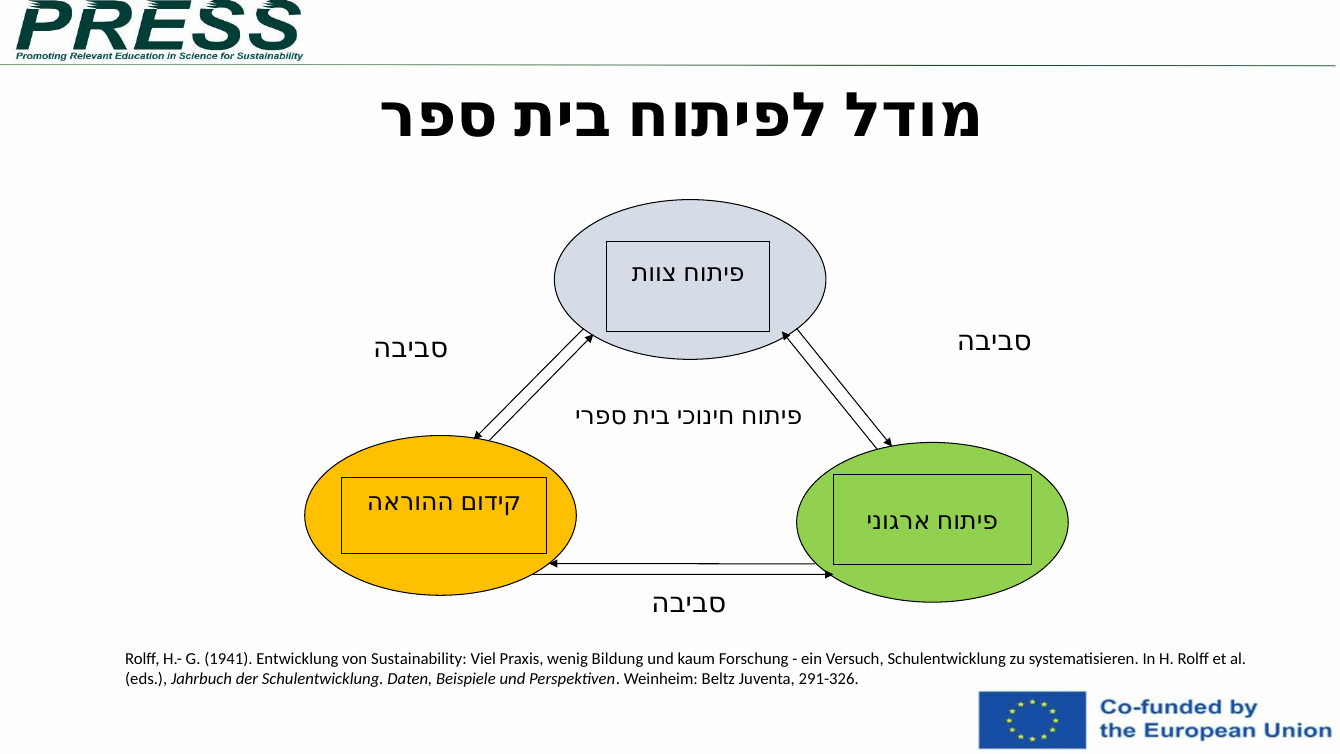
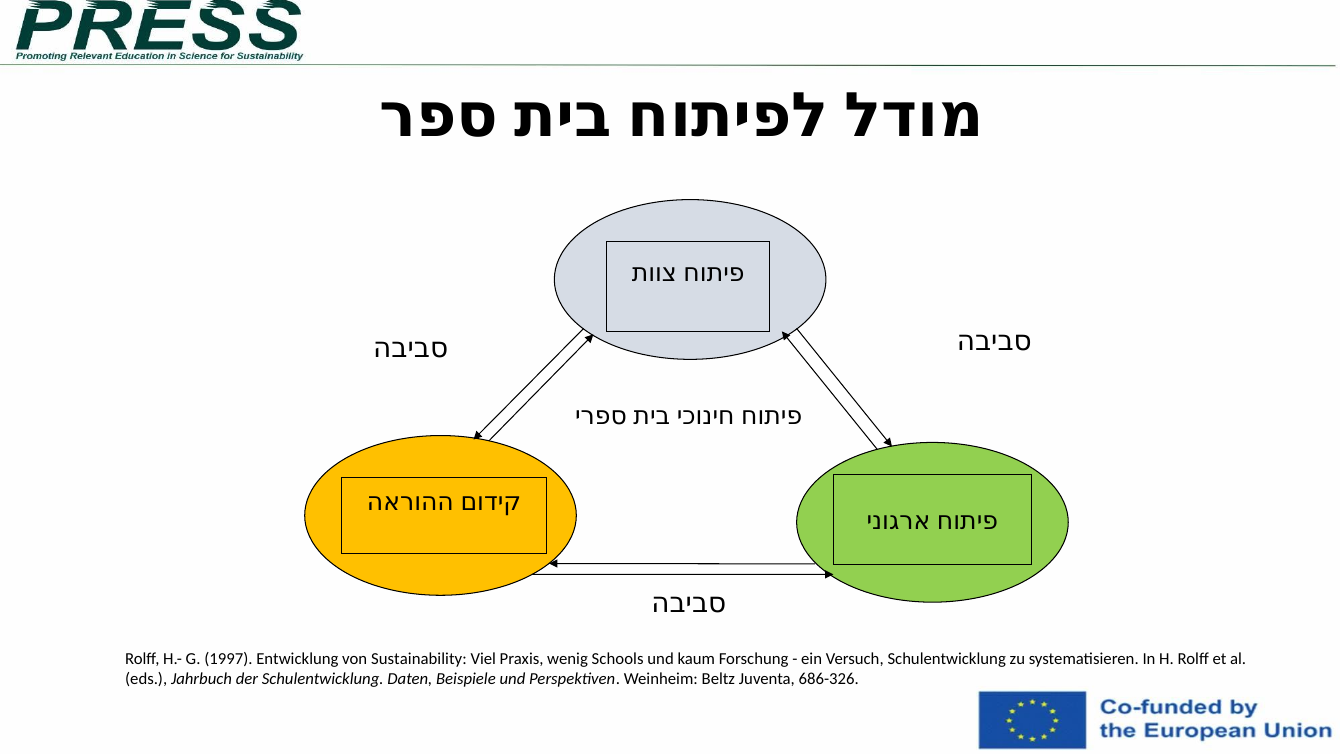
1941: 1941 -> 1997
Bildung: Bildung -> Schools
291-326: 291-326 -> 686-326
